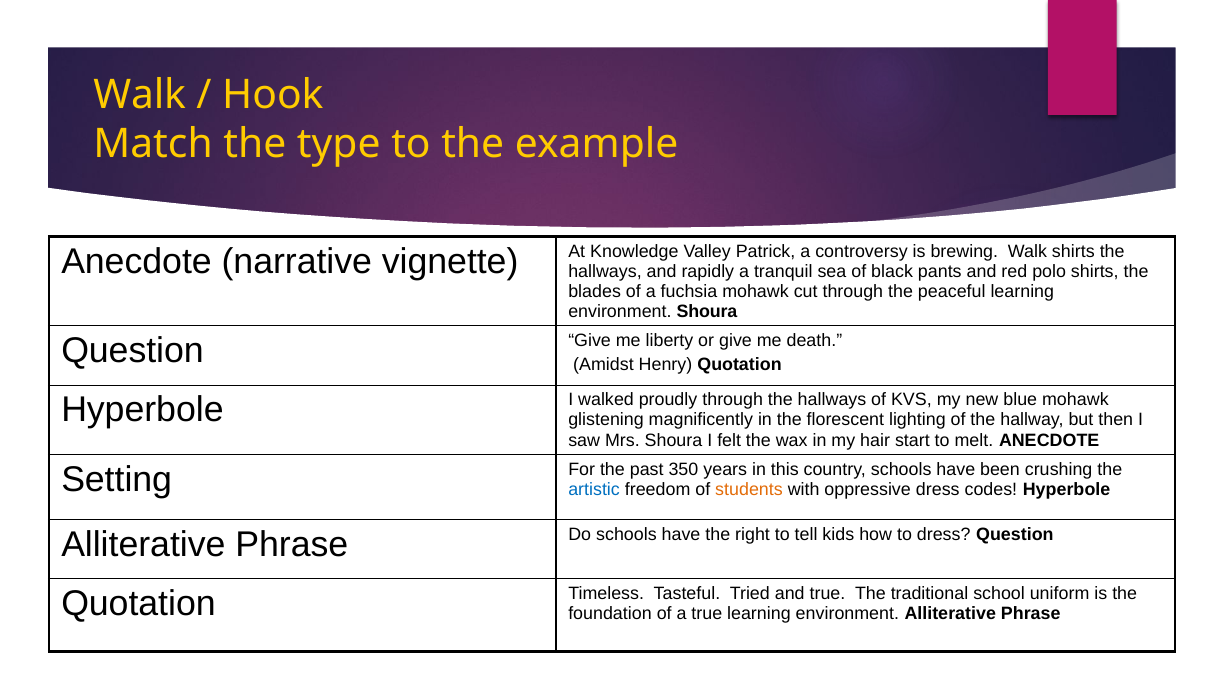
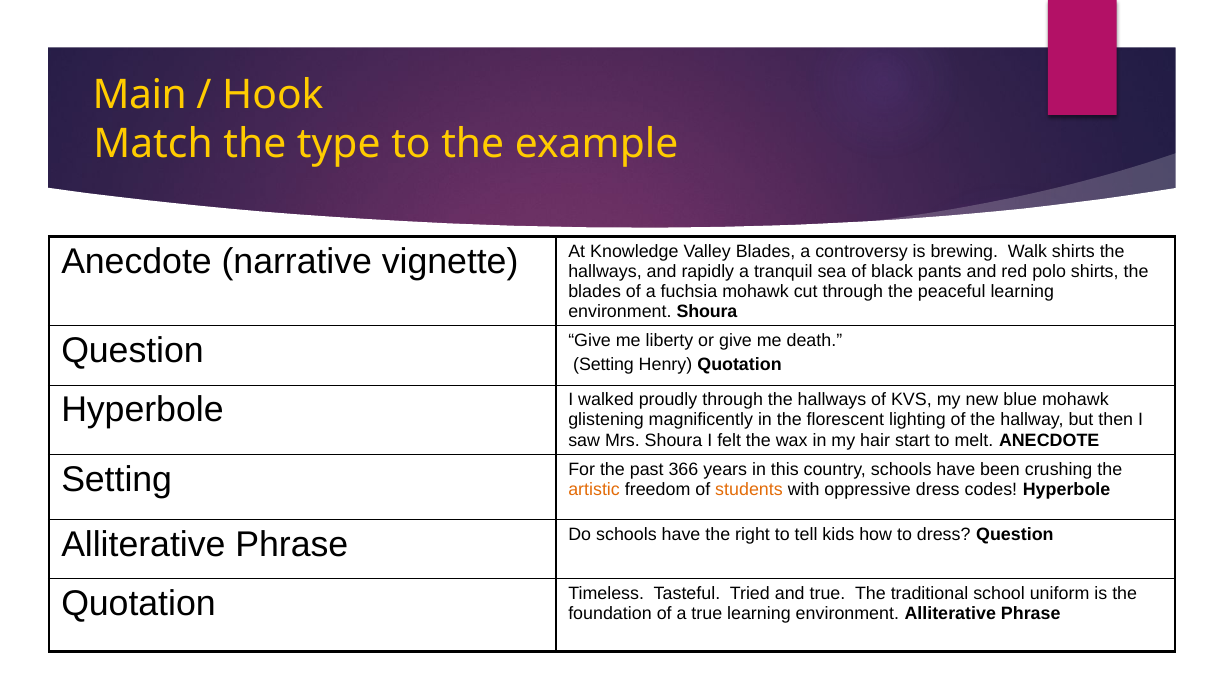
Walk at (140, 95): Walk -> Main
Valley Patrick: Patrick -> Blades
Amidst at (603, 364): Amidst -> Setting
350: 350 -> 366
artistic colour: blue -> orange
